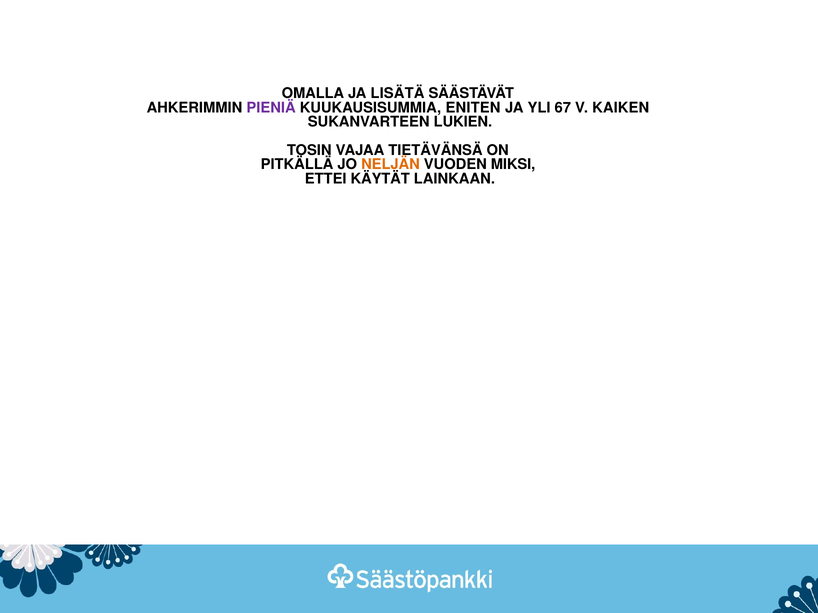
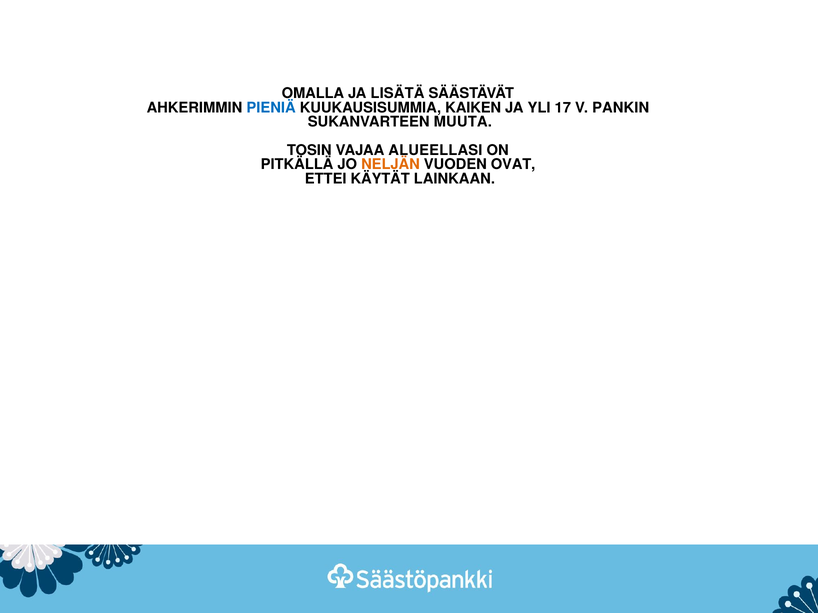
PIENIÄ colour: purple -> blue
ENITEN: ENITEN -> KAIKEN
67: 67 -> 17
KAIKEN: KAIKEN -> PANKIN
LUKIEN: LUKIEN -> MUUTA
TIETÄVÄNSÄ: TIETÄVÄNSÄ -> ALUEELLASI
MIKSI: MIKSI -> OVAT
